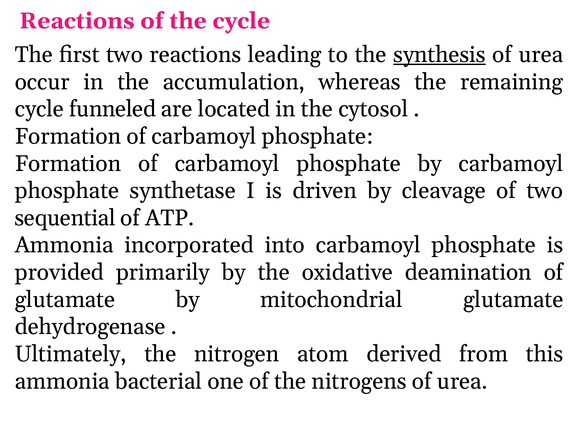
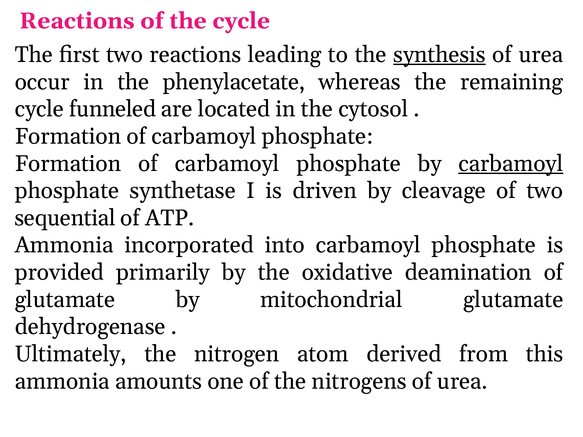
accumulation: accumulation -> phenylacetate
carbamoyl at (511, 164) underline: none -> present
bacterial: bacterial -> amounts
